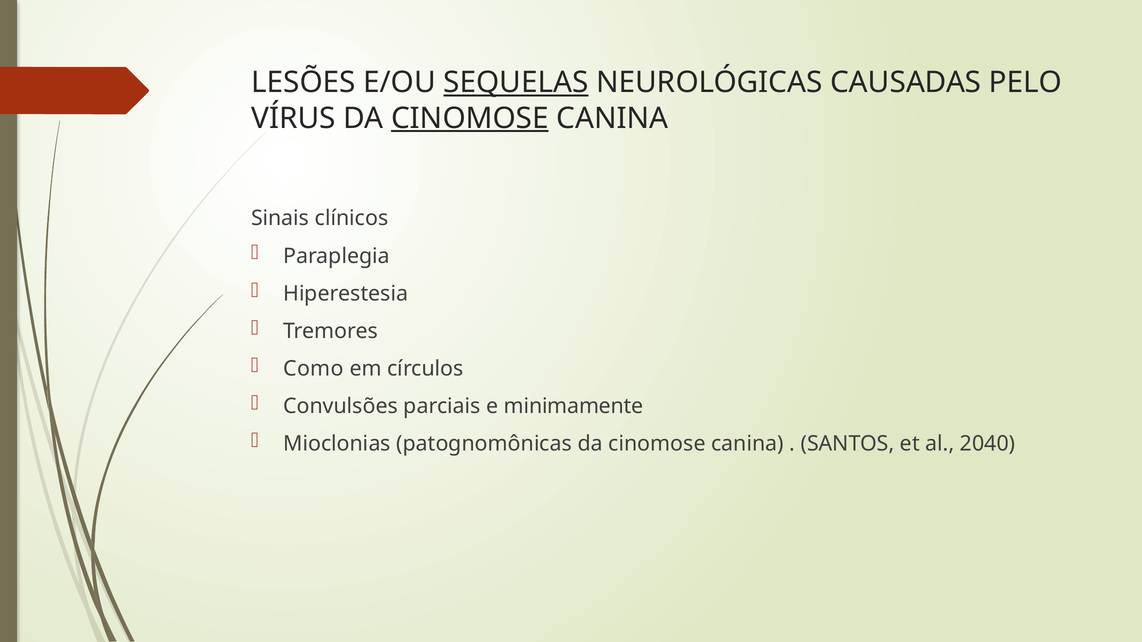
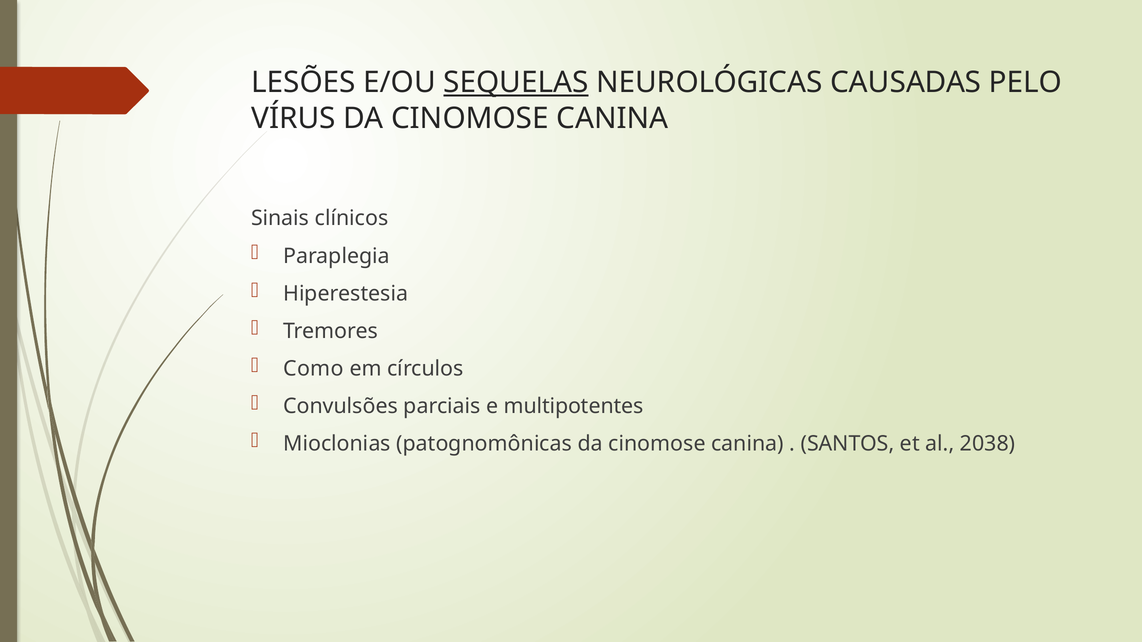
CINOMOSE at (470, 118) underline: present -> none
minimamente: minimamente -> multipotentes
2040: 2040 -> 2038
